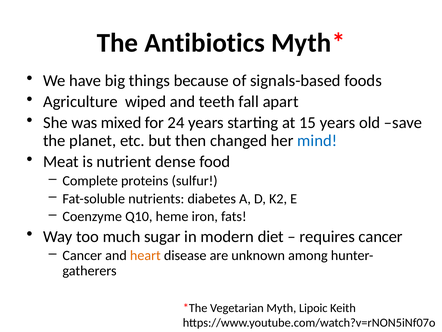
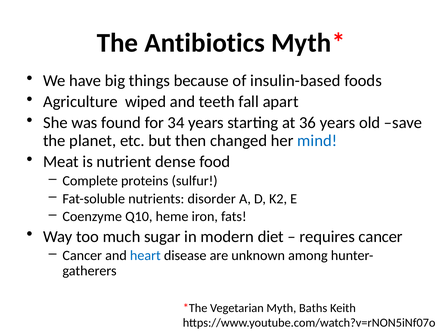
signals-based: signals-based -> insulin-based
mixed: mixed -> found
24: 24 -> 34
15: 15 -> 36
diabetes: diabetes -> disorder
heart colour: orange -> blue
Lipoic: Lipoic -> Baths
